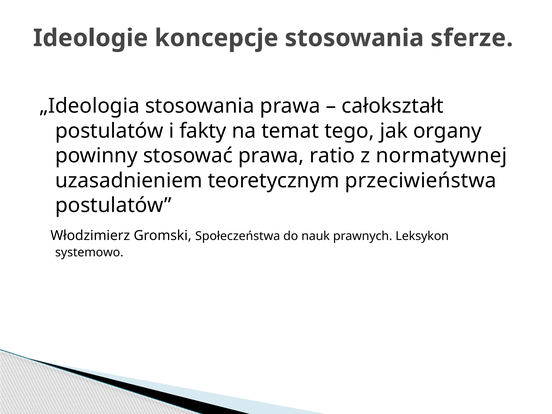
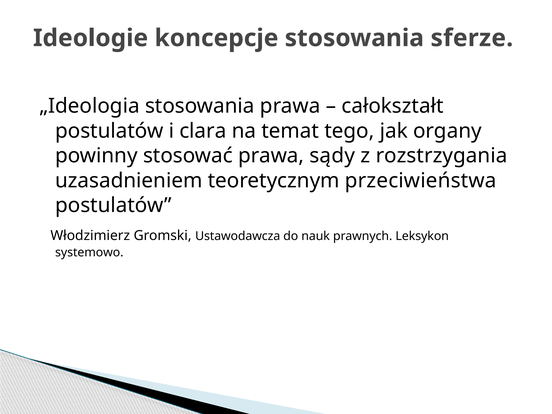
fakty: fakty -> clara
ratio: ratio -> sądy
normatywnej: normatywnej -> rozstrzygania
Społeczeństwa: Społeczeństwa -> Ustawodawcza
